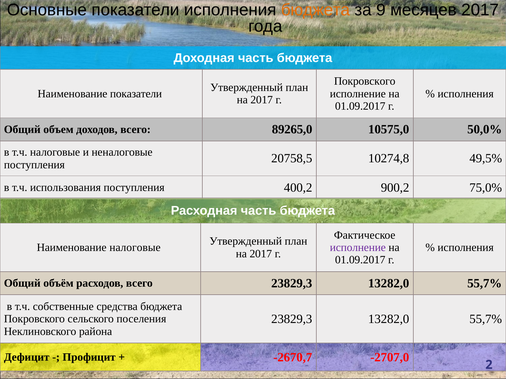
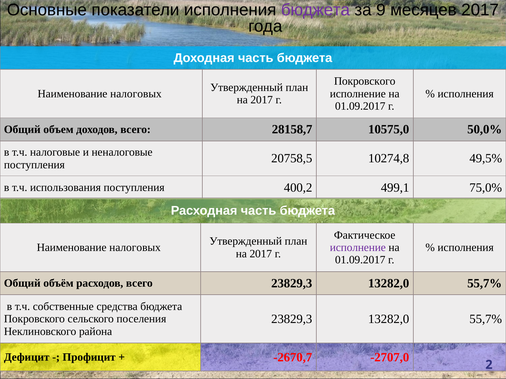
бюджета at (315, 10) colour: orange -> purple
показатели at (136, 94): показатели -> налоговых
89265,0: 89265,0 -> 28158,7
900,2: 900,2 -> 499,1
налоговые at (135, 248): налоговые -> налоговых
